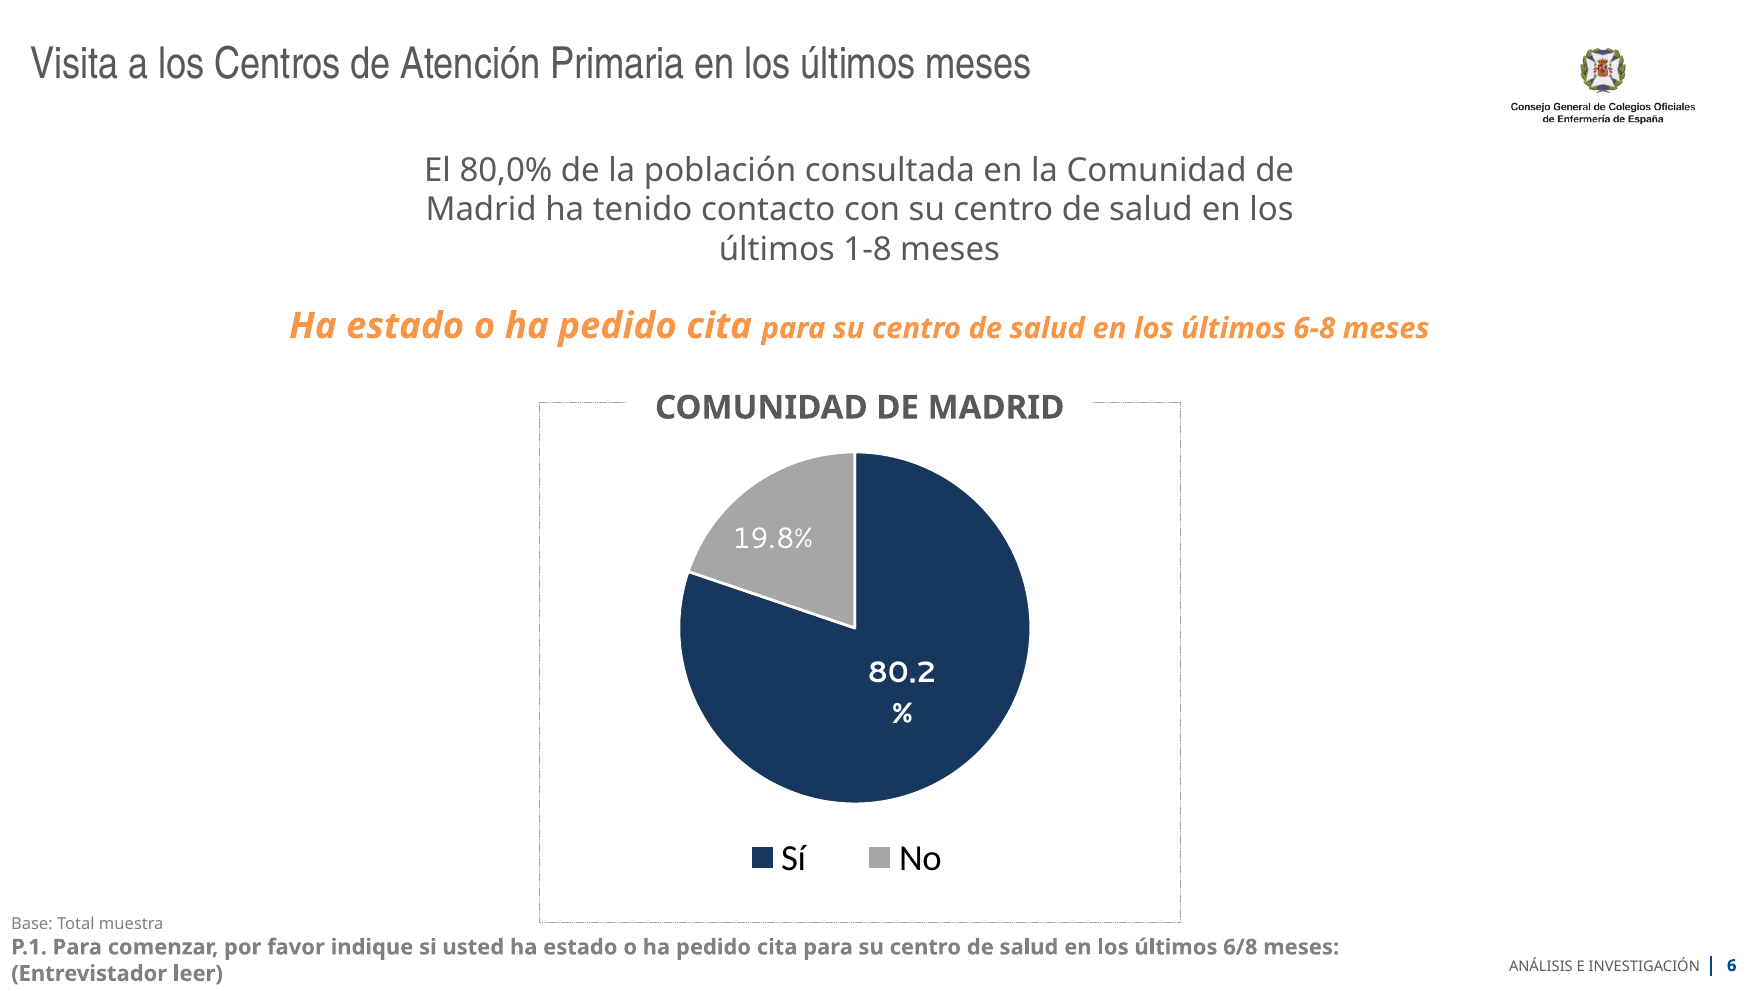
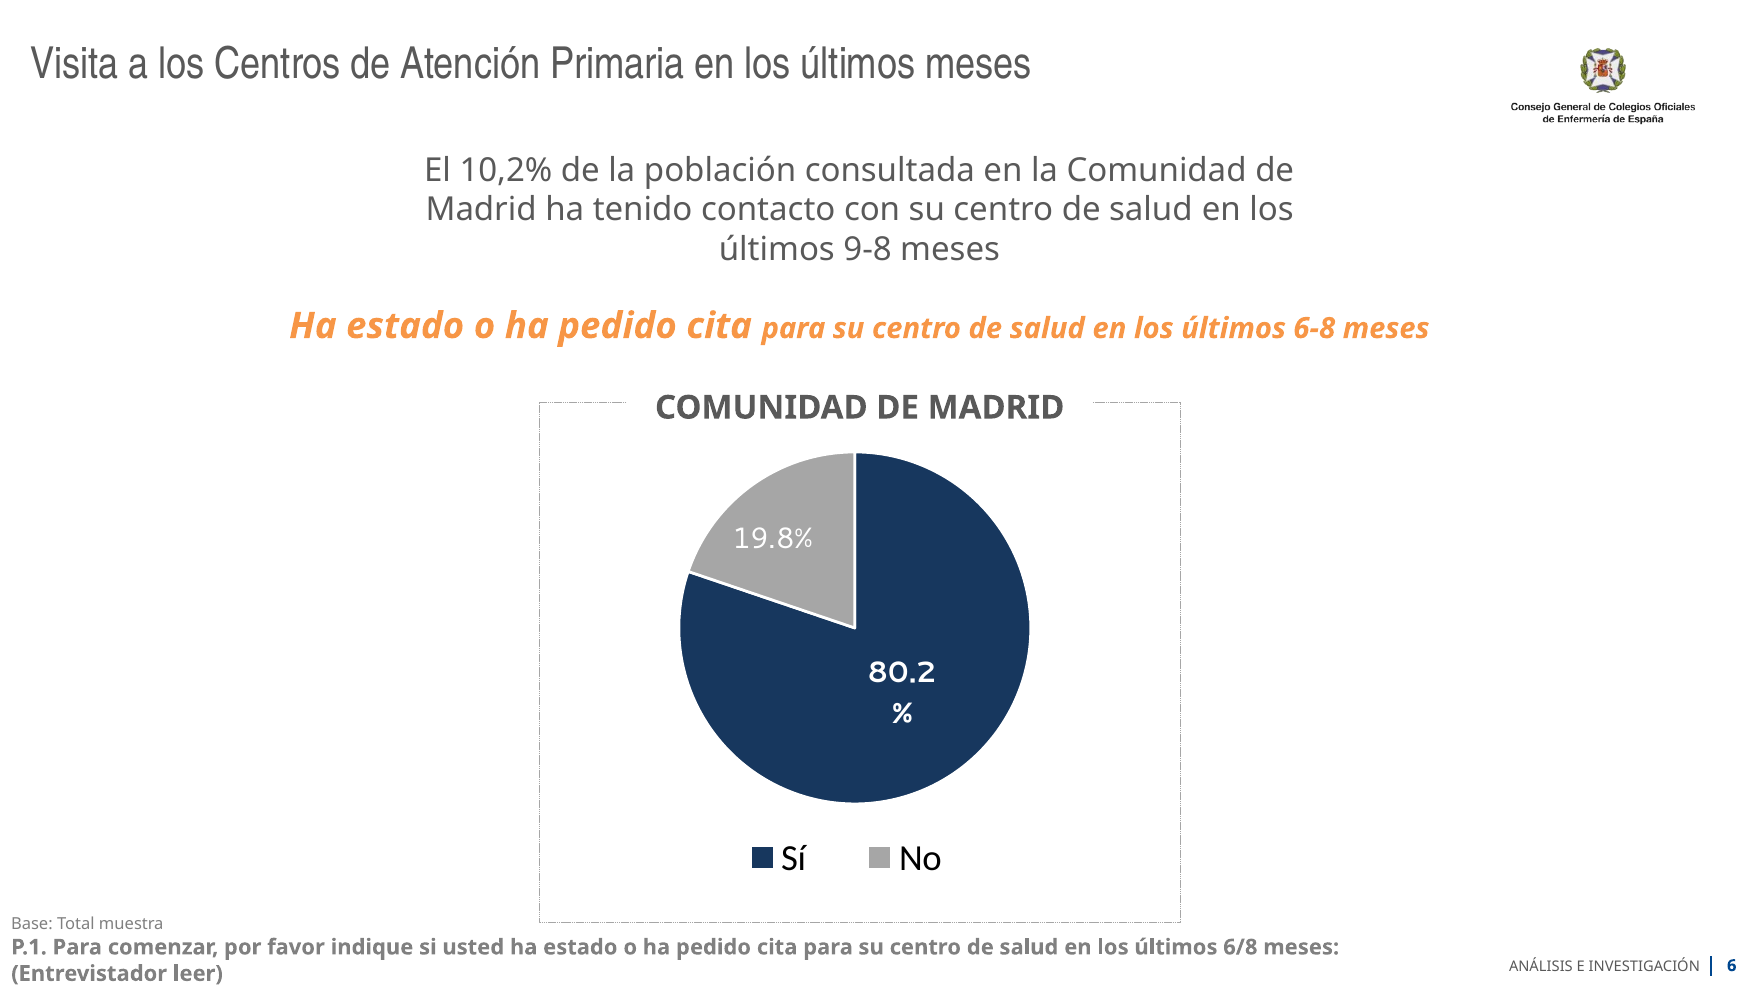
80,0%: 80,0% -> 10,2%
1-8: 1-8 -> 9-8
